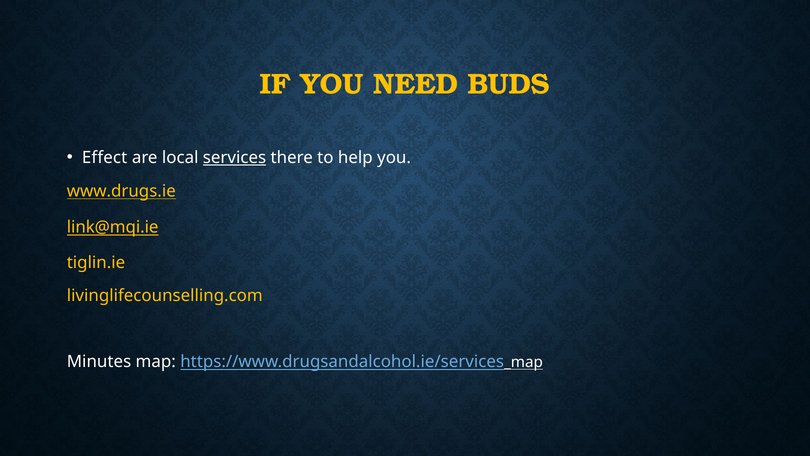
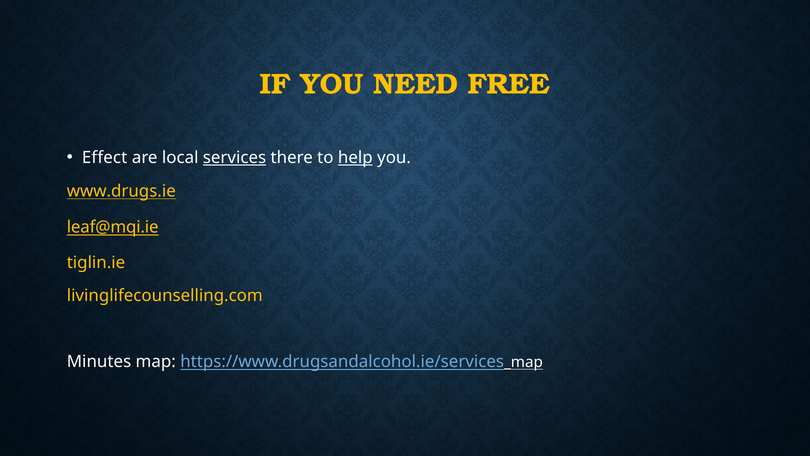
BUDS: BUDS -> FREE
help underline: none -> present
link@mqi.ie: link@mqi.ie -> leaf@mqi.ie
